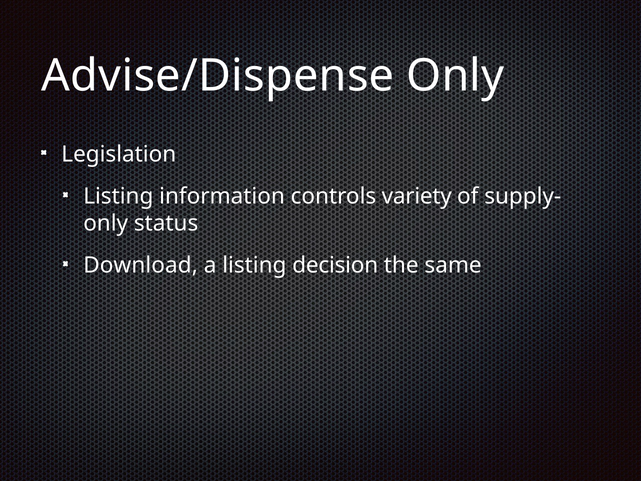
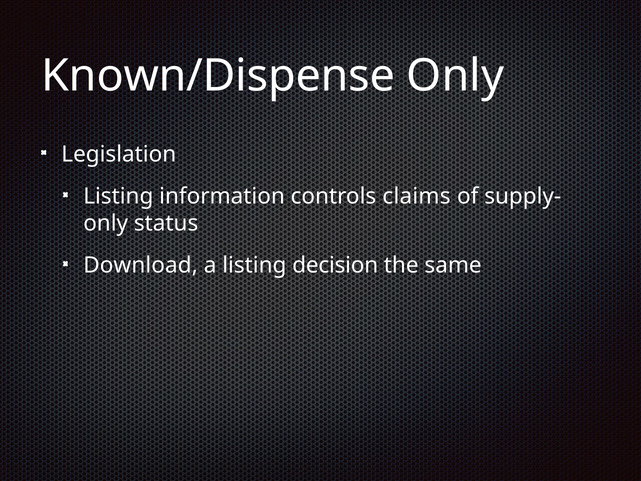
Advise/Dispense: Advise/Dispense -> Known/Dispense
variety: variety -> claims
